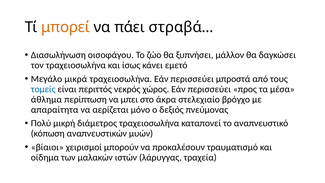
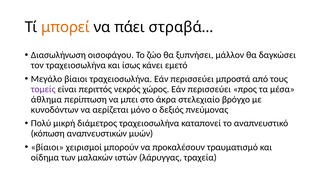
Μεγάλο μικρά: μικρά -> βίαιοι
τομείς colour: blue -> purple
απαραίτητα: απαραίτητα -> κυνοδόντων
